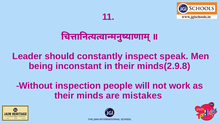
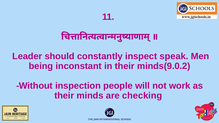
minds(2.9.8: minds(2.9.8 -> minds(9.0.2
mistakes: mistakes -> checking
